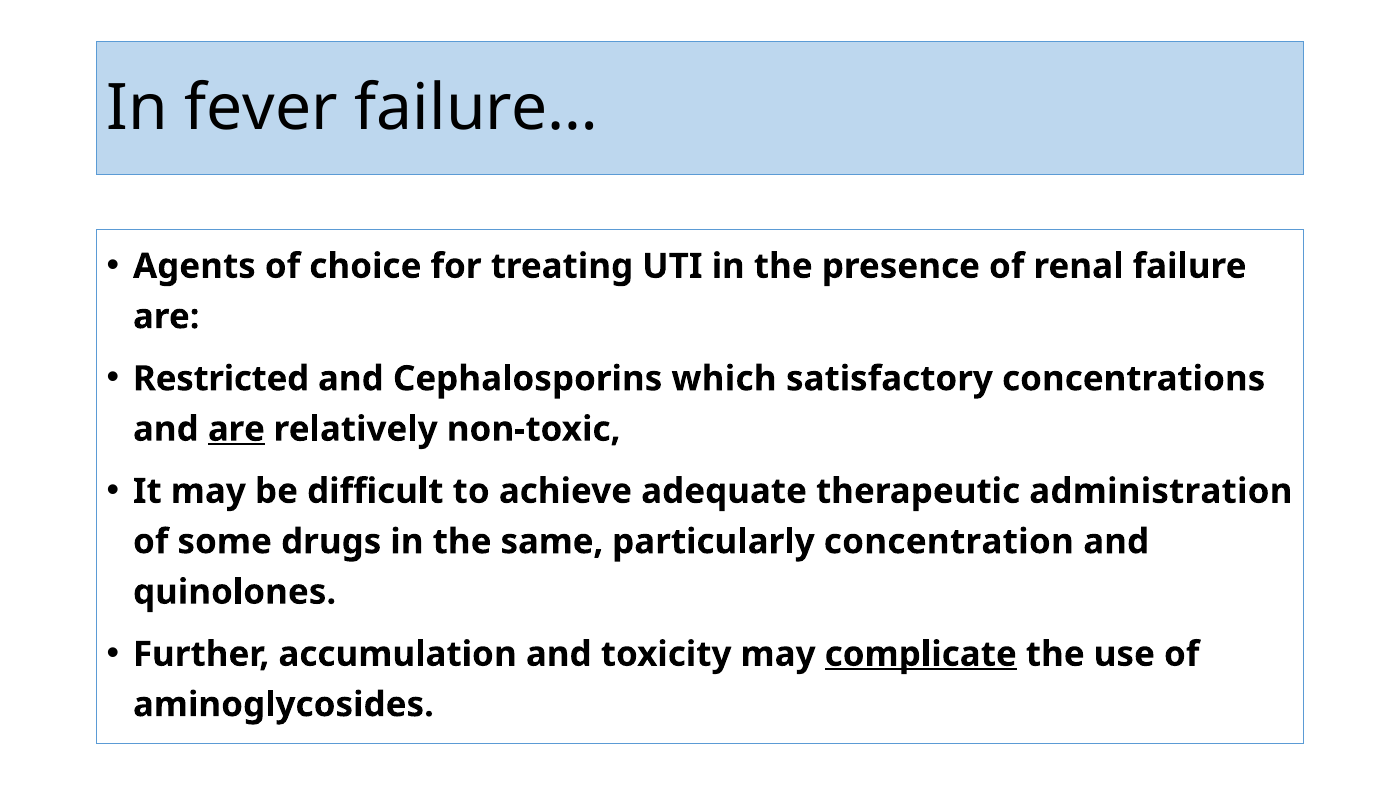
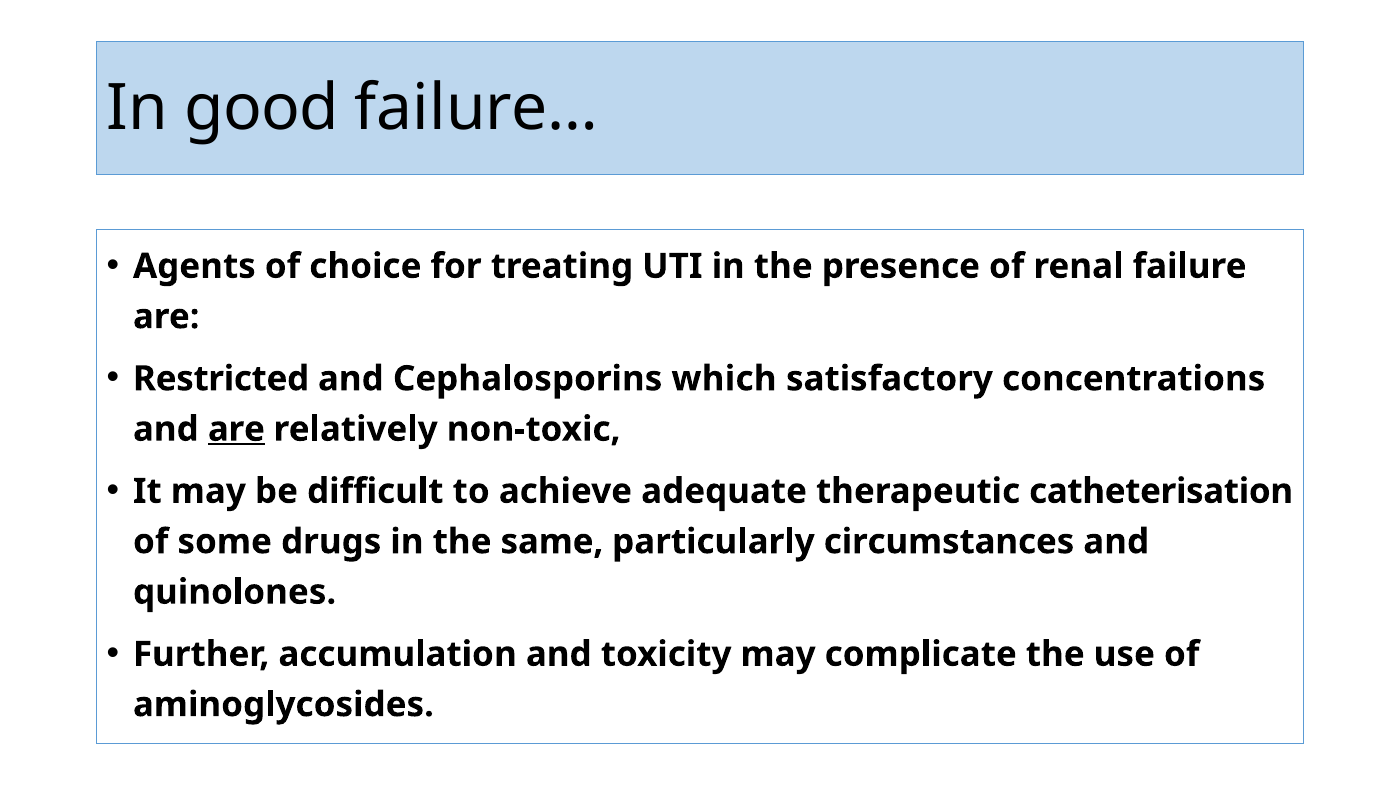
fever: fever -> good
administration: administration -> catheterisation
concentration: concentration -> circumstances
complicate underline: present -> none
